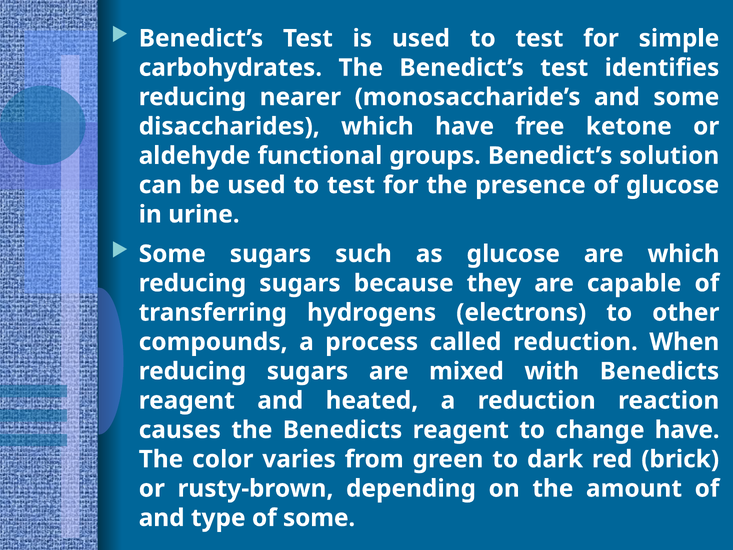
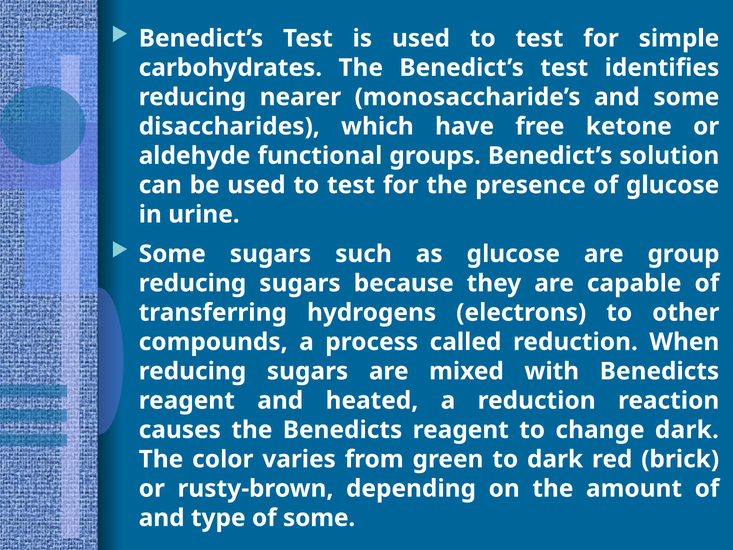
are which: which -> group
change have: have -> dark
